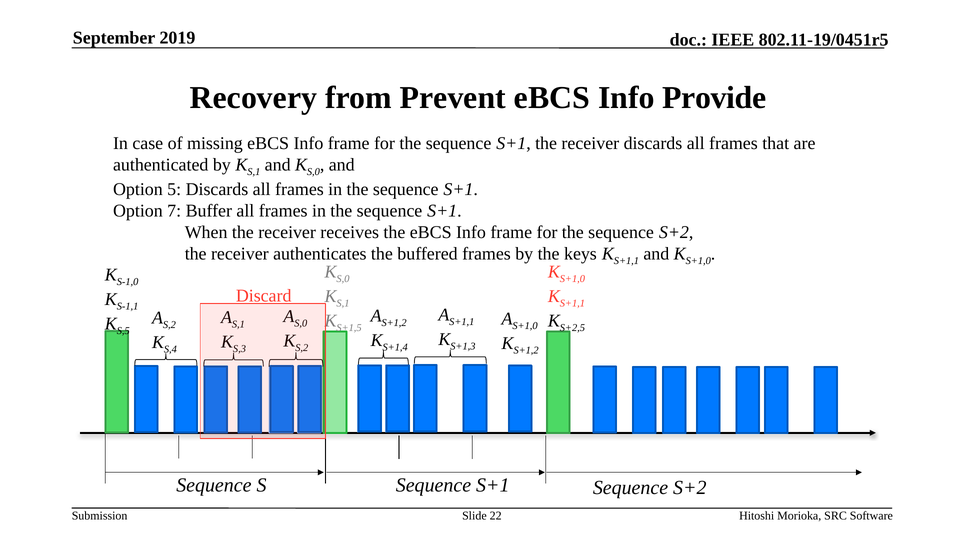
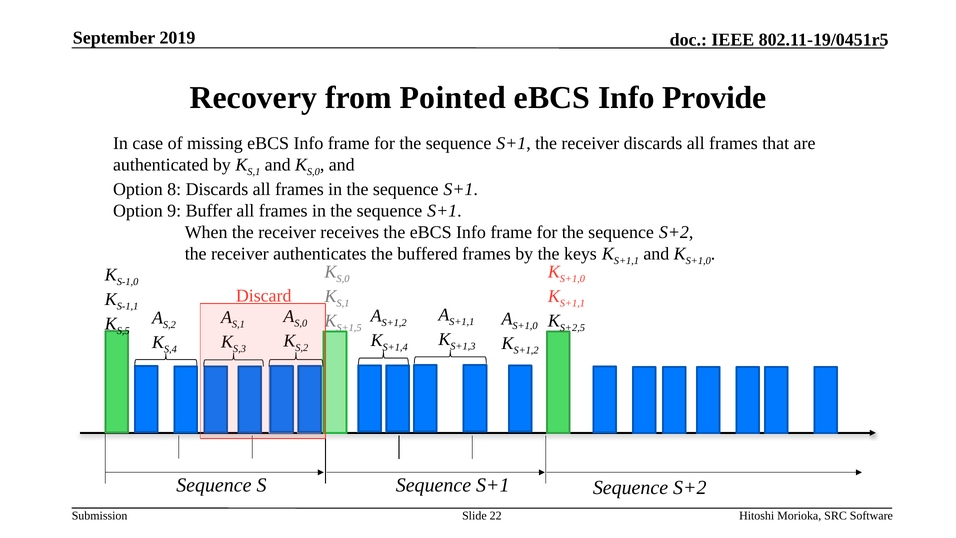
Prevent: Prevent -> Pointed
5: 5 -> 8
7: 7 -> 9
